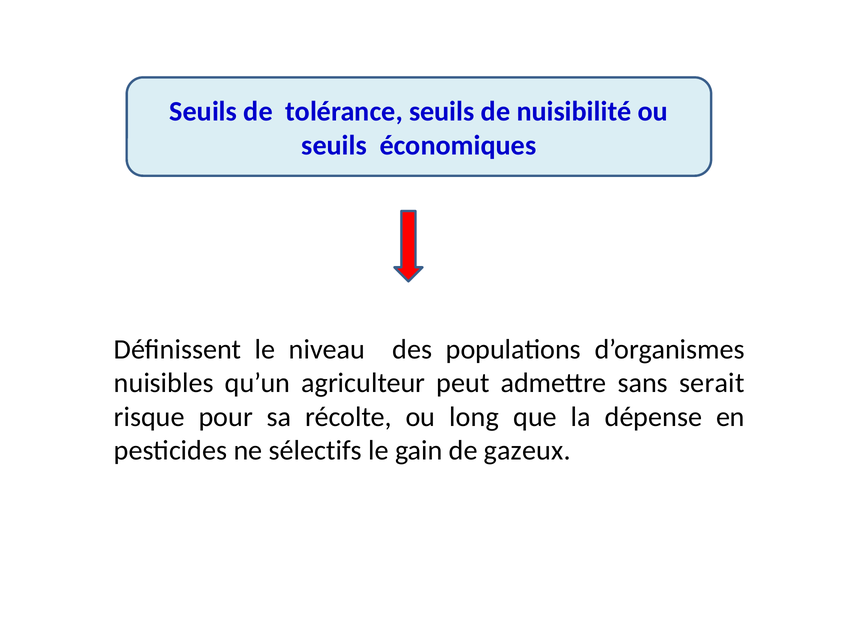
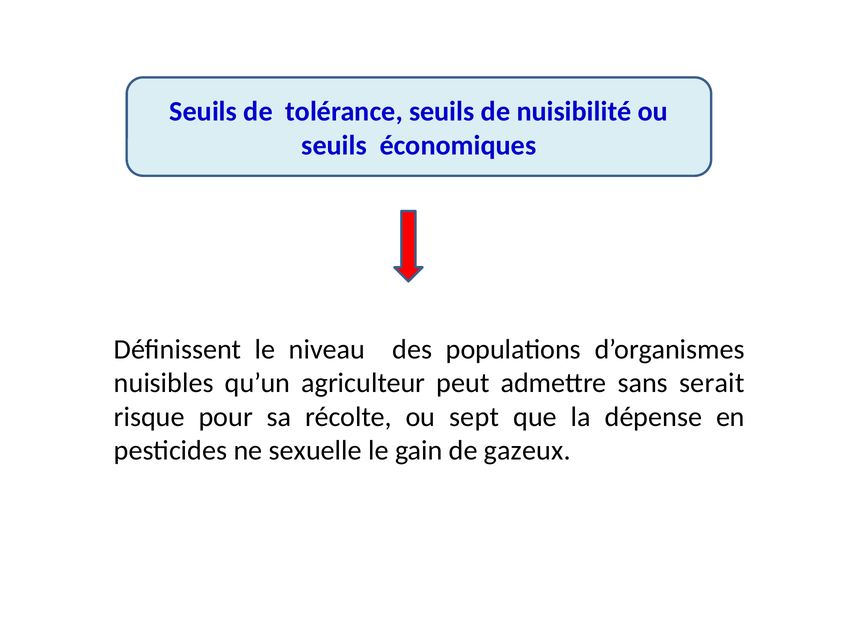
long: long -> sept
sélectifs: sélectifs -> sexuelle
